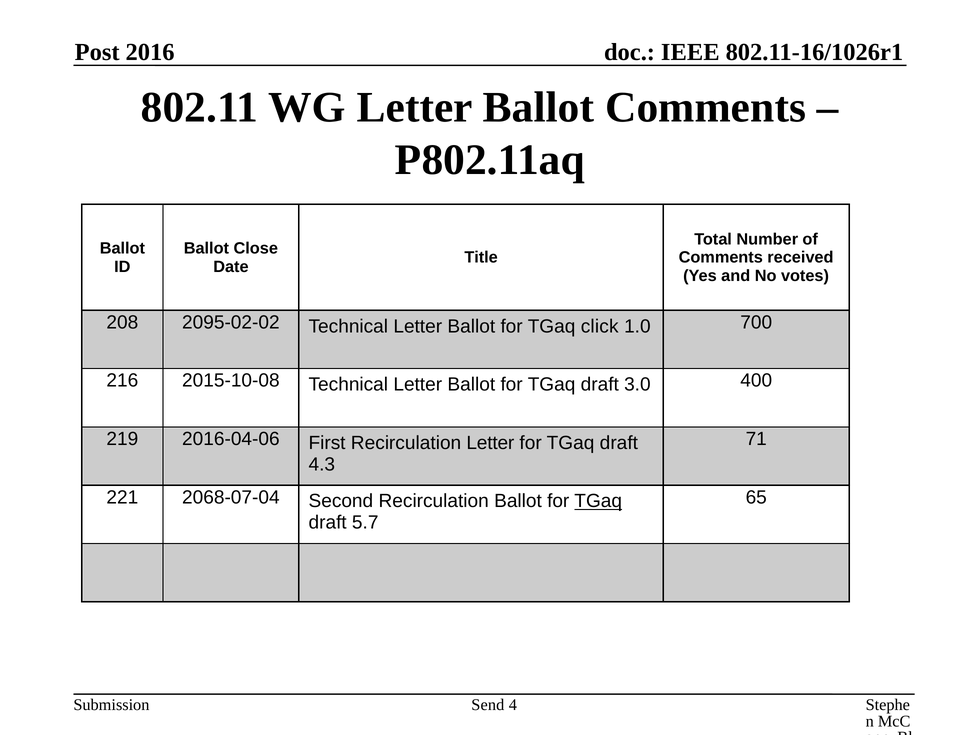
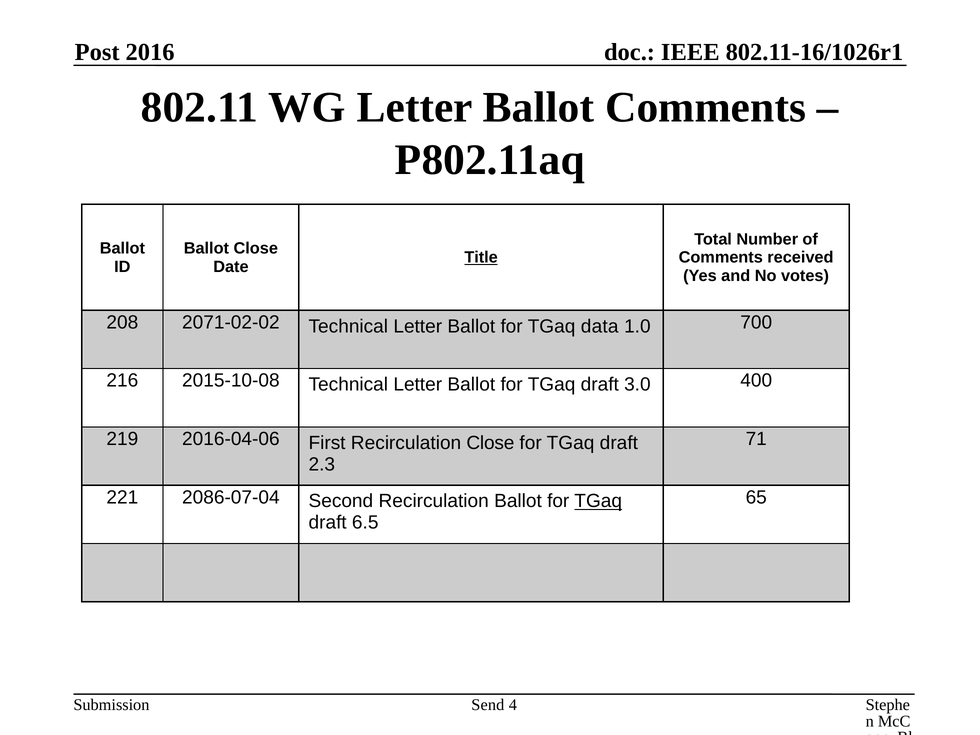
Title underline: none -> present
2095-02-02: 2095-02-02 -> 2071-02-02
click: click -> data
Recirculation Letter: Letter -> Close
4.3: 4.3 -> 2.3
2068-07-04: 2068-07-04 -> 2086-07-04
5.7: 5.7 -> 6.5
